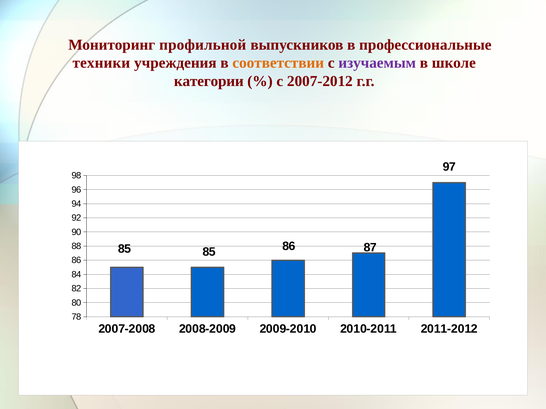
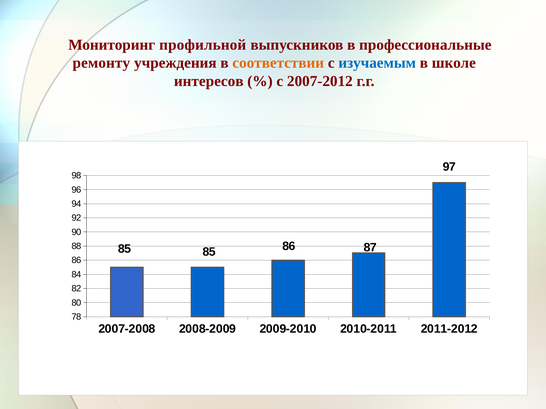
техники: техники -> ремонту
изучаемым colour: purple -> blue
категории: категории -> интересов
